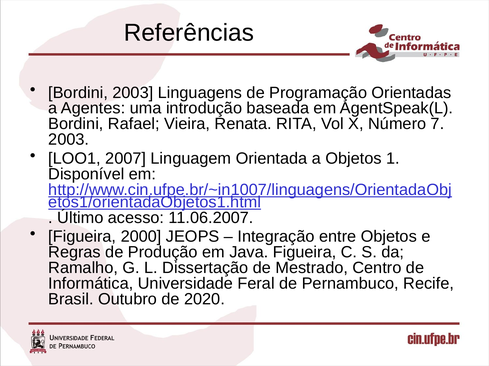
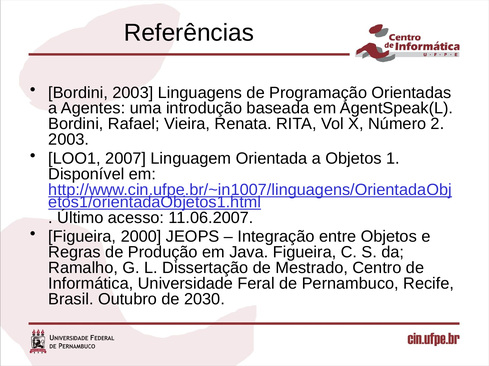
7: 7 -> 2
2020: 2020 -> 2030
